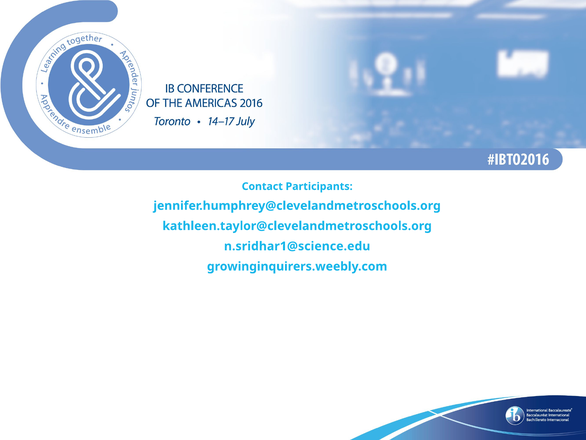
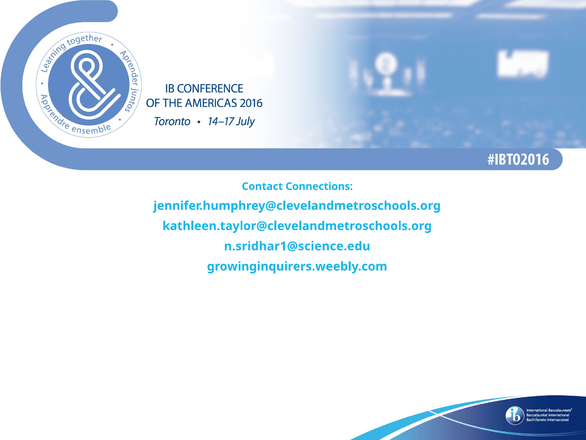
Participants: Participants -> Connections
